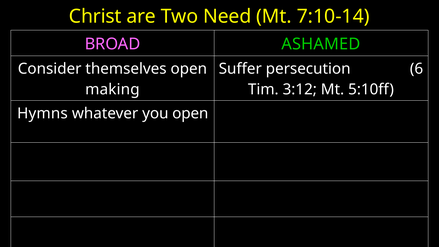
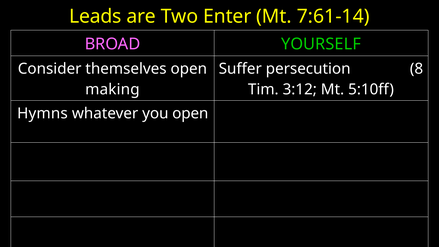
Christ: Christ -> Leads
Need: Need -> Enter
7:10-14: 7:10-14 -> 7:61-14
ASHAMED: ASHAMED -> YOURSELF
6: 6 -> 8
